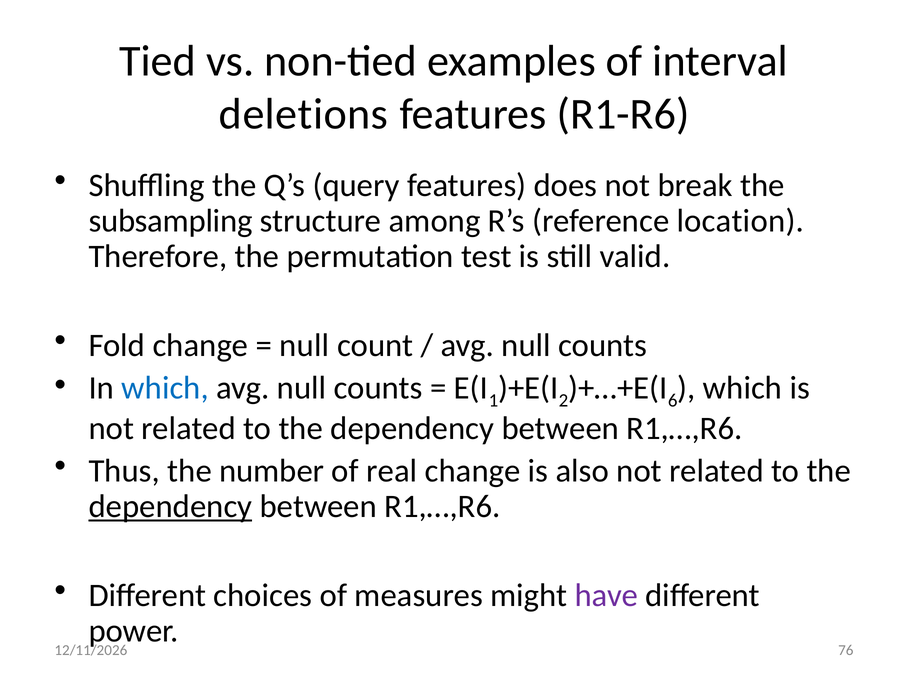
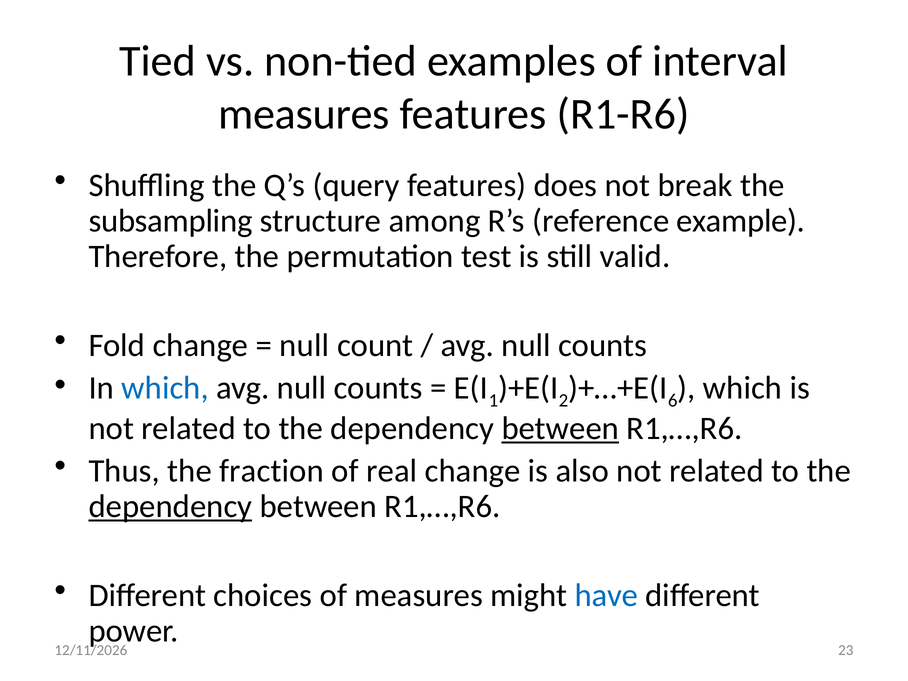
deletions at (304, 114): deletions -> measures
location: location -> example
between at (560, 428) underline: none -> present
number: number -> fraction
have colour: purple -> blue
76: 76 -> 23
